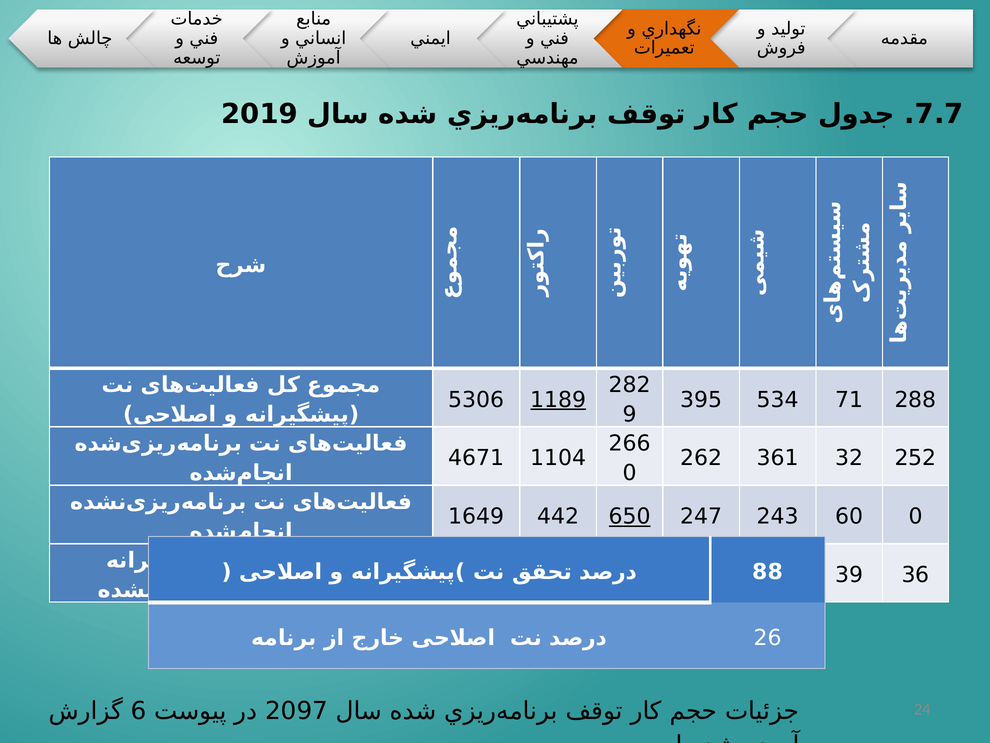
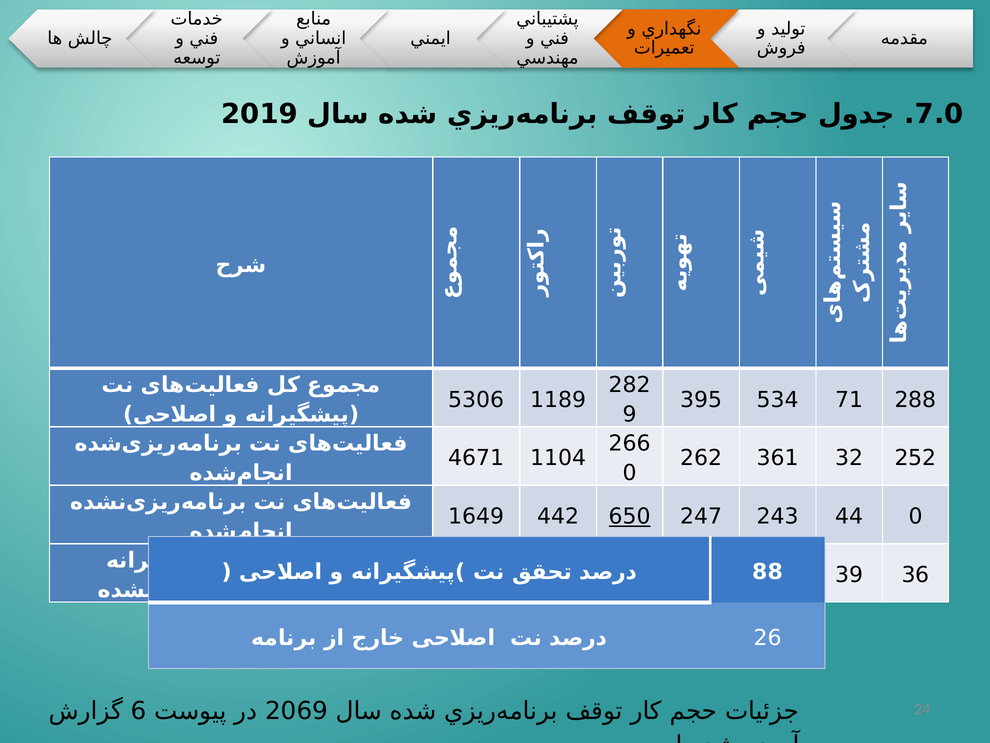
7.7: 7.7 -> 7.0
1189 underline: present -> none
60: 60 -> 44
2097: 2097 -> 2069
